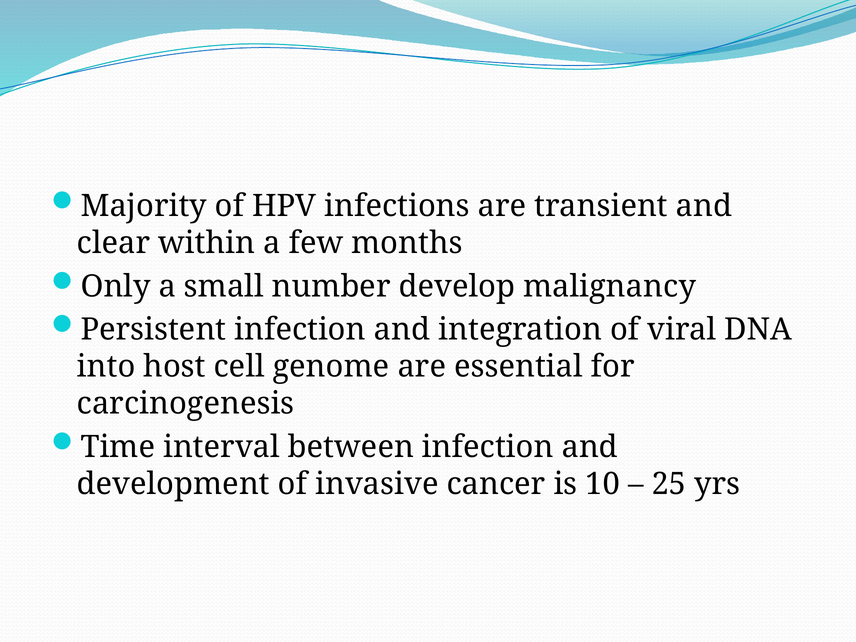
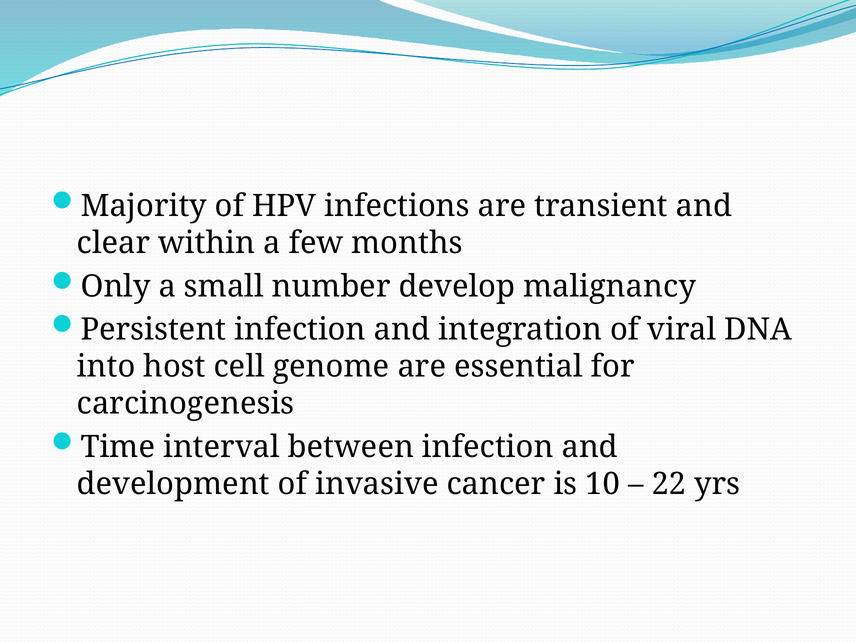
25: 25 -> 22
